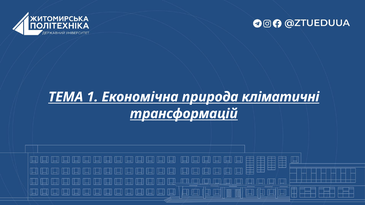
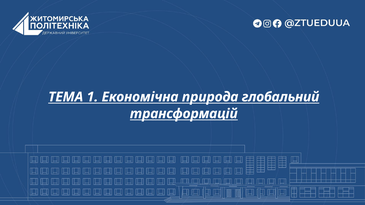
кліматичні: кліматичні -> глобальний
